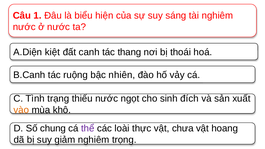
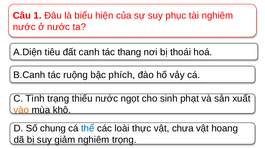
sáng: sáng -> phục
kiệt: kiệt -> tiêu
nhiên: nhiên -> phích
đích: đích -> phạt
thể colour: purple -> blue
